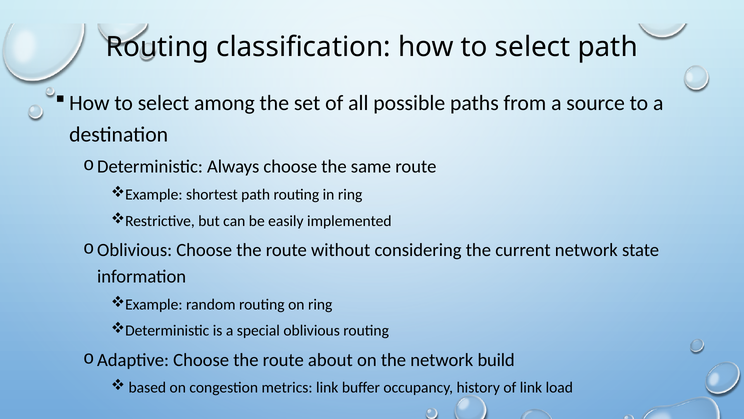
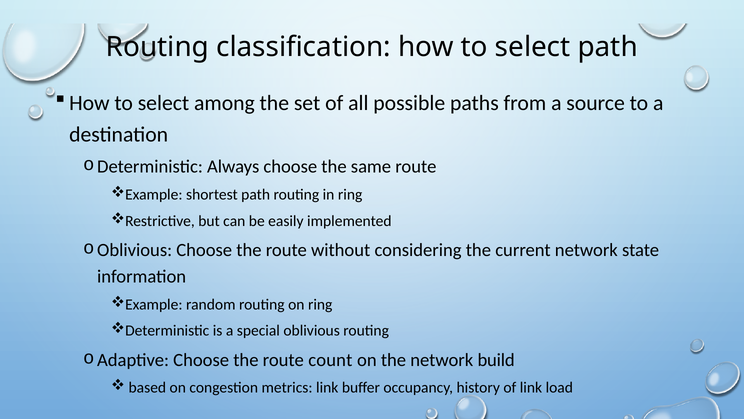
about: about -> count
